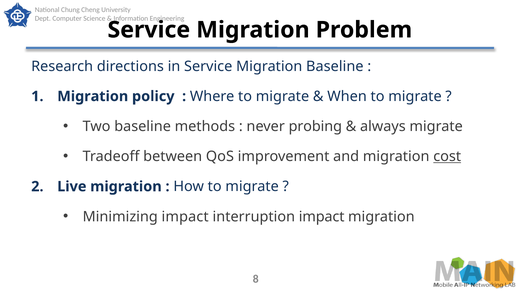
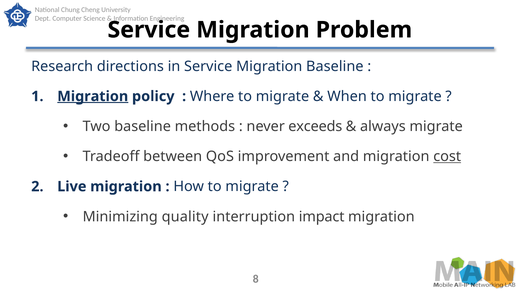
Migration at (93, 97) underline: none -> present
probing: probing -> exceeds
Minimizing impact: impact -> quality
